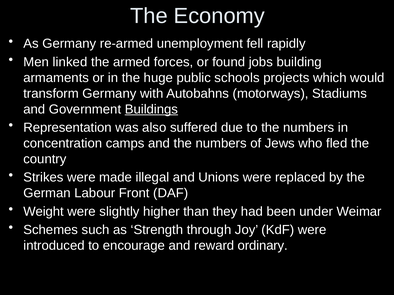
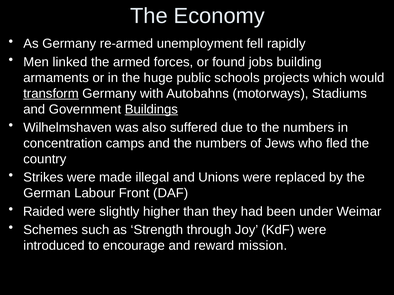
transform underline: none -> present
Representation: Representation -> Wilhelmshaven
Weight: Weight -> Raided
ordinary: ordinary -> mission
